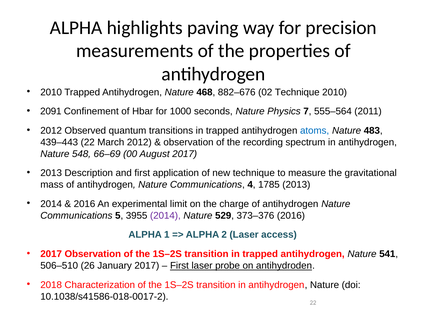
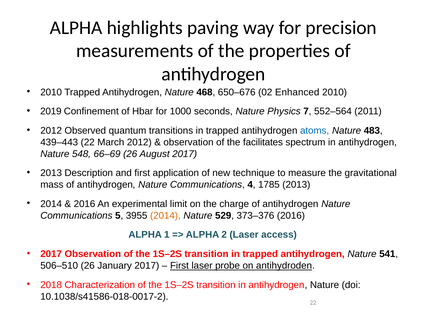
882–676: 882–676 -> 650–676
02 Technique: Technique -> Enhanced
2091: 2091 -> 2019
555–564: 555–564 -> 552–564
recording: recording -> facilitates
66–69 00: 00 -> 26
2014 at (165, 216) colour: purple -> orange
